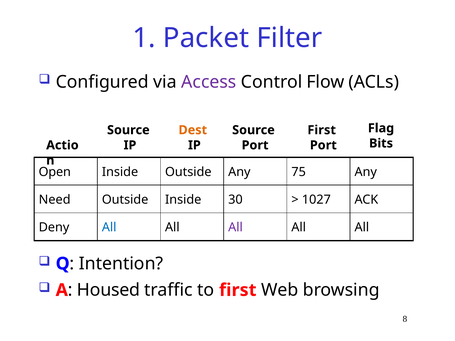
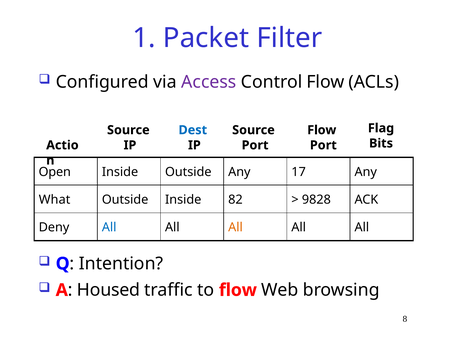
Dest colour: orange -> blue
First at (322, 130): First -> Flow
75: 75 -> 17
Need: Need -> What
30: 30 -> 82
1027: 1027 -> 9828
All at (236, 228) colour: purple -> orange
to first: first -> flow
